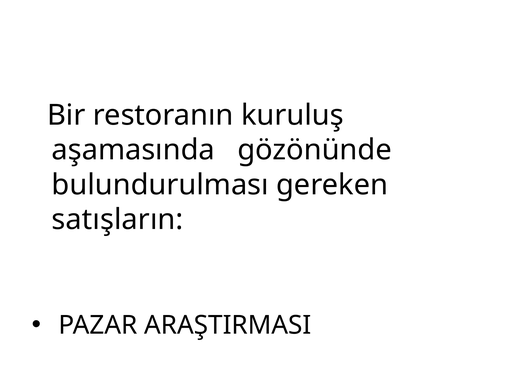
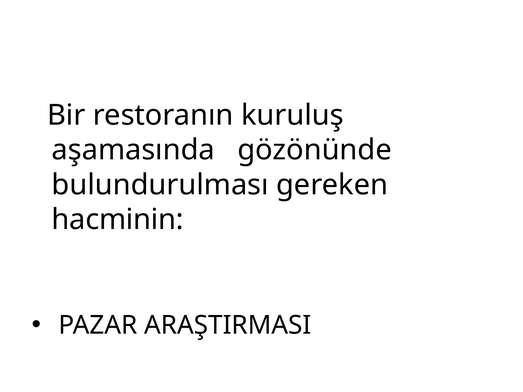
satışların: satışların -> hacminin
